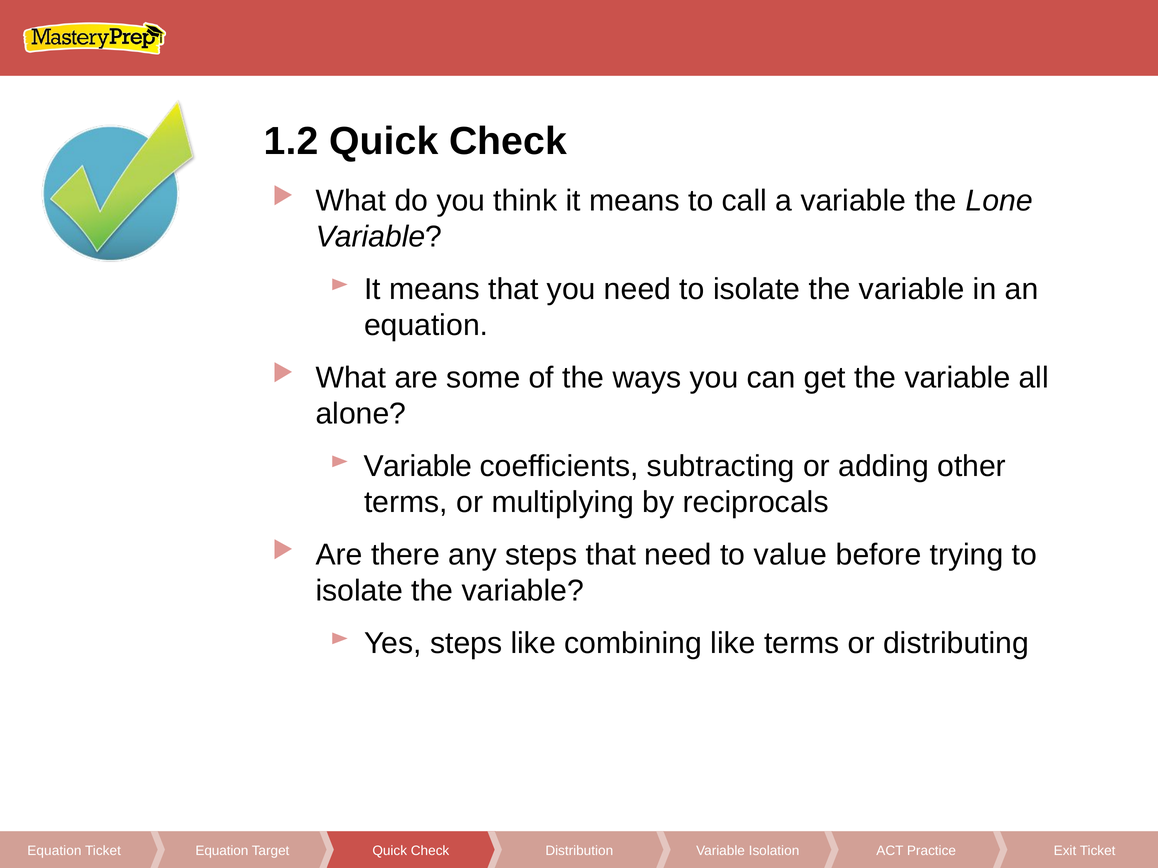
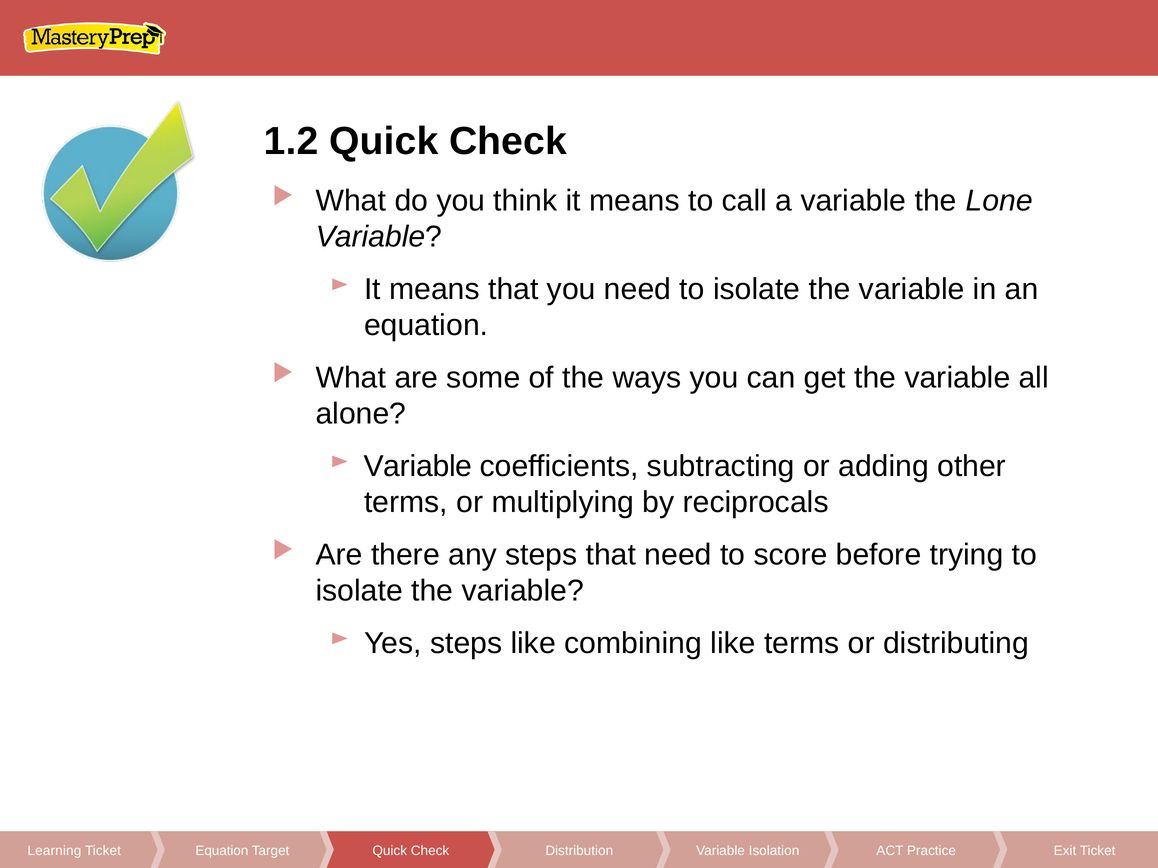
value: value -> score
Equation at (54, 851): Equation -> Learning
